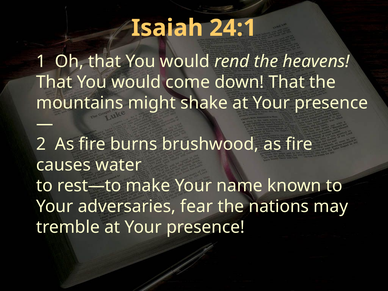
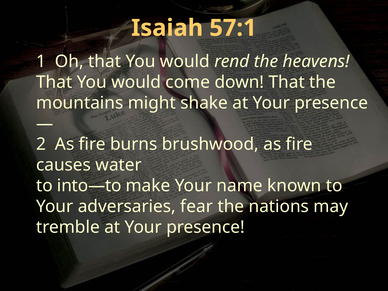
24:1: 24:1 -> 57:1
rest—to: rest—to -> into—to
